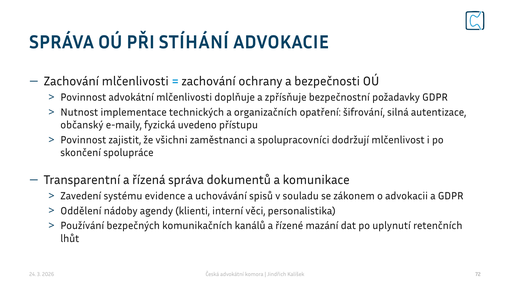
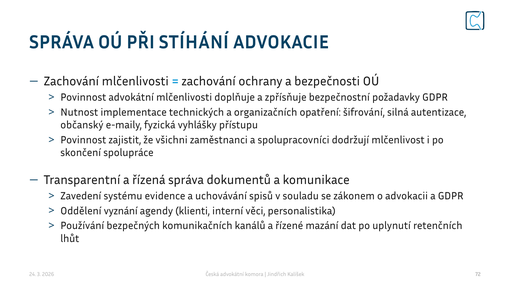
uvedeno: uvedeno -> vyhlášky
nádoby: nádoby -> vyznání
